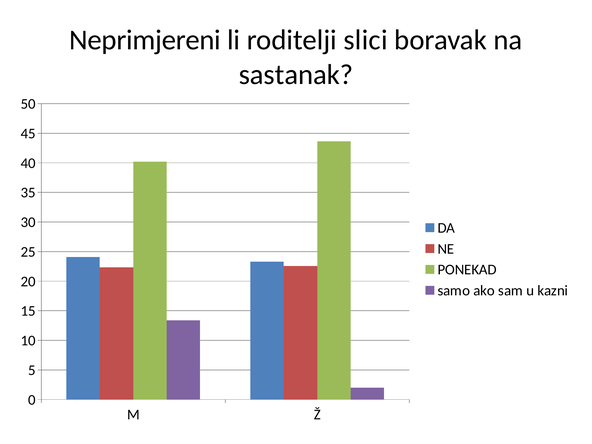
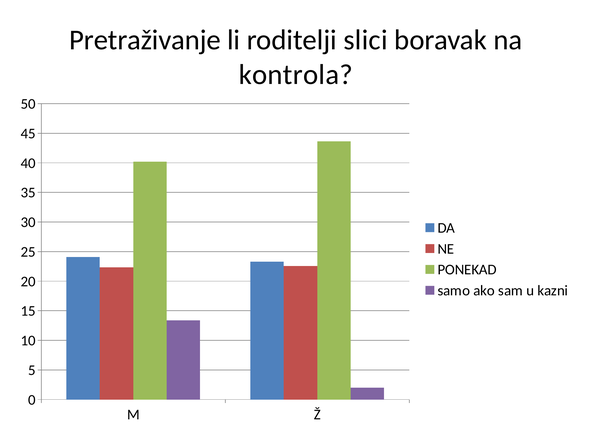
Neprimjereni: Neprimjereni -> Pretraživanje
sastanak: sastanak -> kontrola
